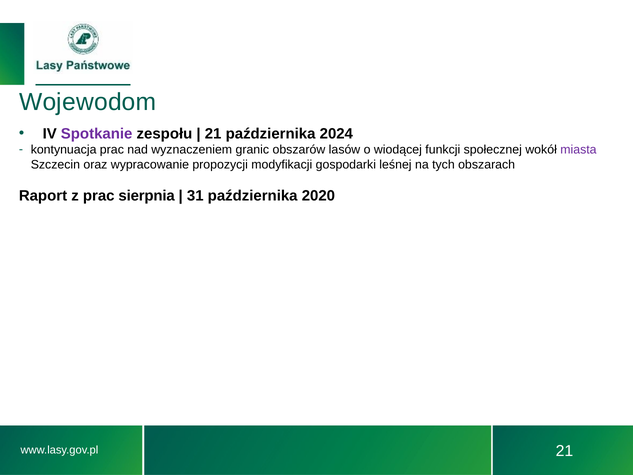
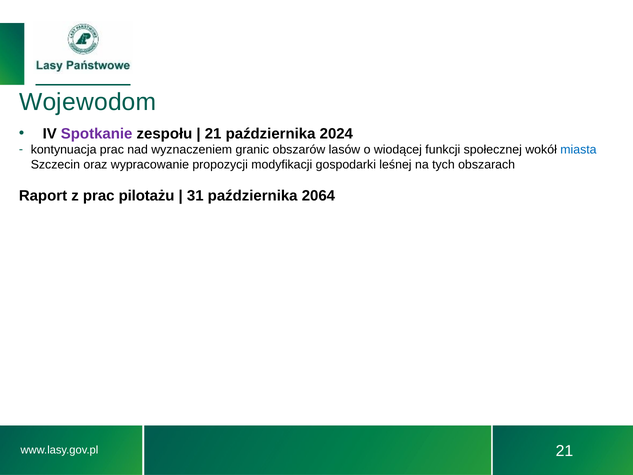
miasta colour: purple -> blue
sierpnia: sierpnia -> pilotażu
2020: 2020 -> 2064
